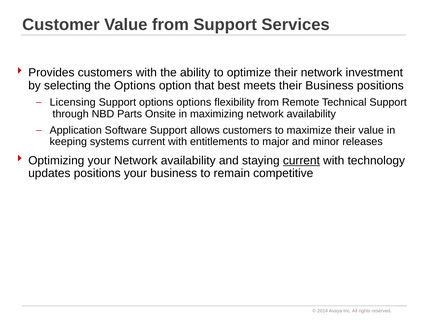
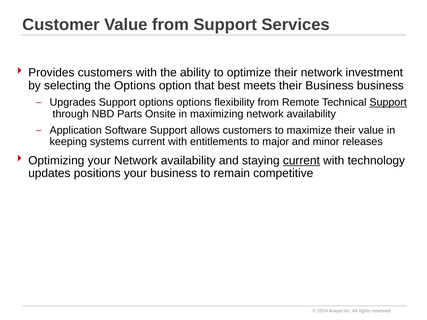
Business positions: positions -> business
Licensing: Licensing -> Upgrades
Support at (388, 102) underline: none -> present
